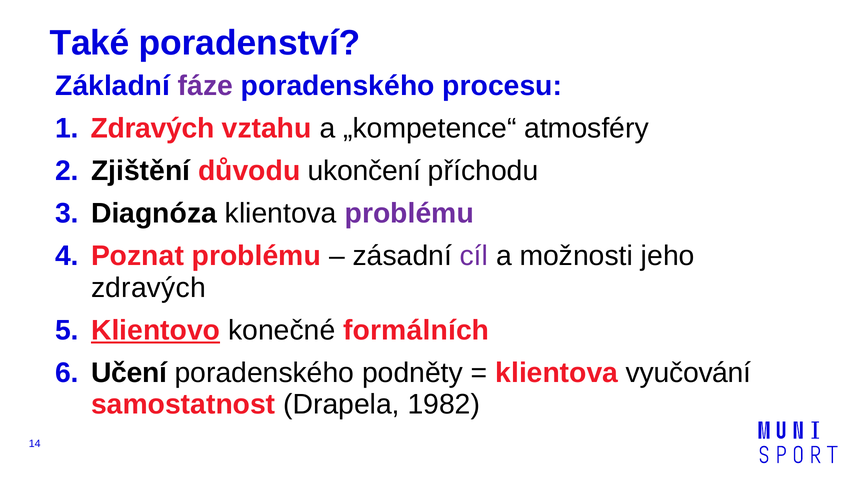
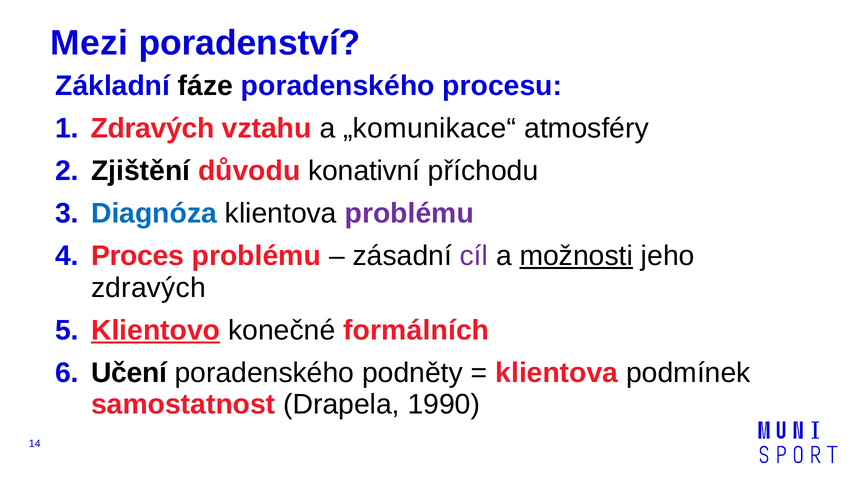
Také: Také -> Mezi
fáze colour: purple -> black
„kompetence“: „kompetence“ -> „komunikace“
ukončení: ukončení -> konativní
Diagnóza colour: black -> blue
Poznat: Poznat -> Proces
možnosti underline: none -> present
vyučování: vyučování -> podmínek
1982: 1982 -> 1990
